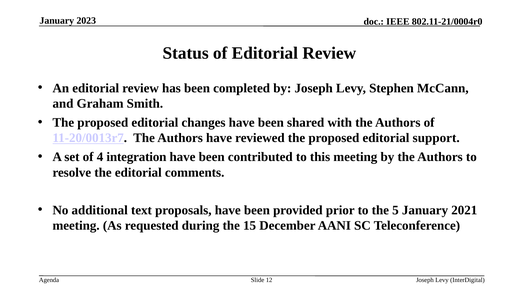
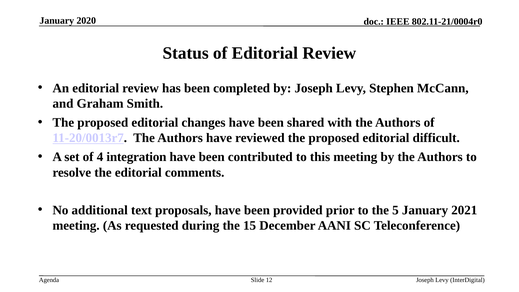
2023: 2023 -> 2020
support: support -> difficult
